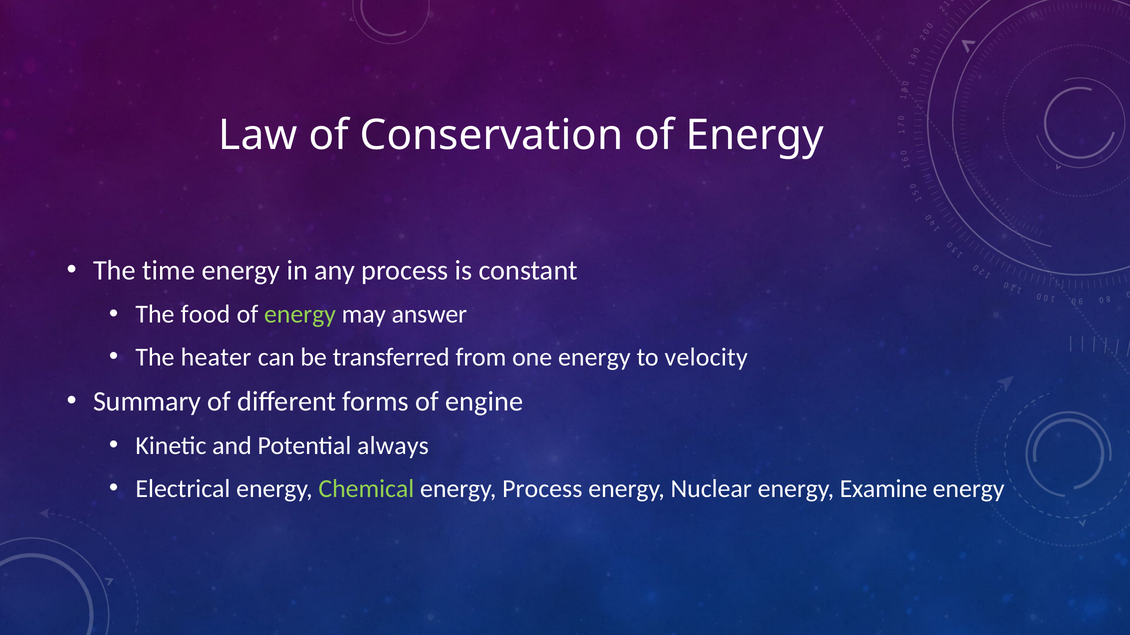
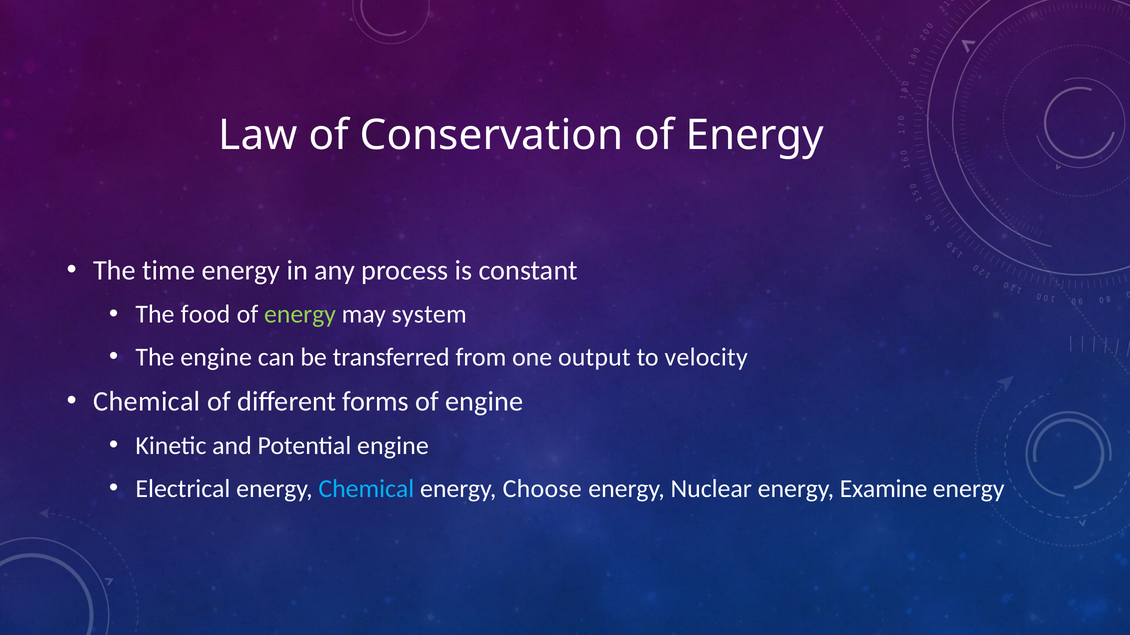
answer: answer -> system
The heater: heater -> engine
one energy: energy -> output
Summary at (147, 402): Summary -> Chemical
Potential always: always -> engine
Chemical at (366, 489) colour: light green -> light blue
energy Process: Process -> Choose
